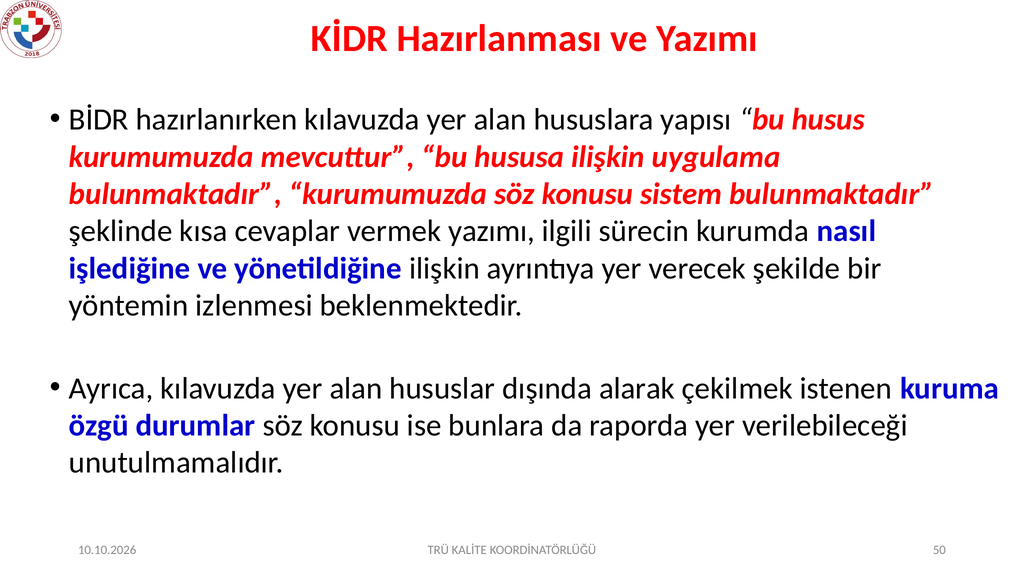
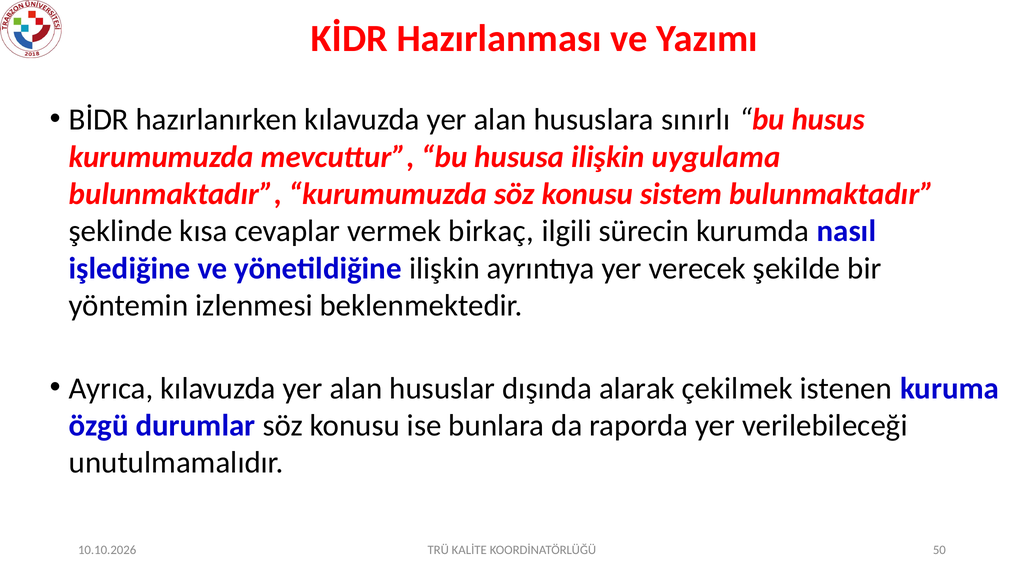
yapısı: yapısı -> sınırlı
vermek yazımı: yazımı -> birkaç
